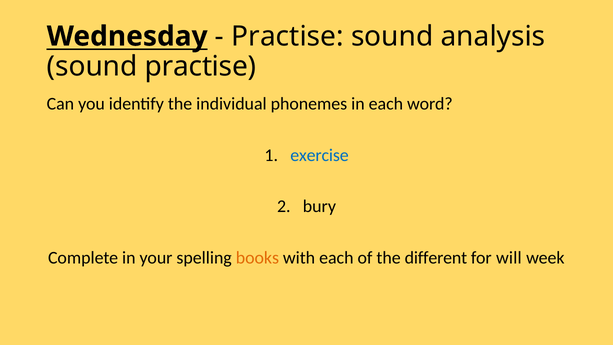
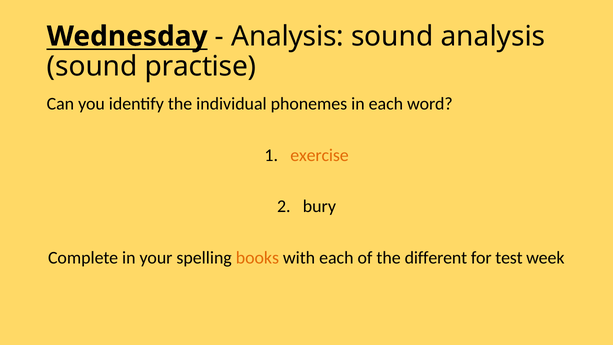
Practise at (288, 36): Practise -> Analysis
exercise colour: blue -> orange
will: will -> test
